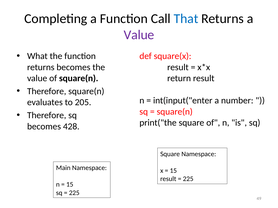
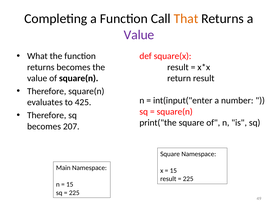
That colour: blue -> orange
205: 205 -> 425
428: 428 -> 207
